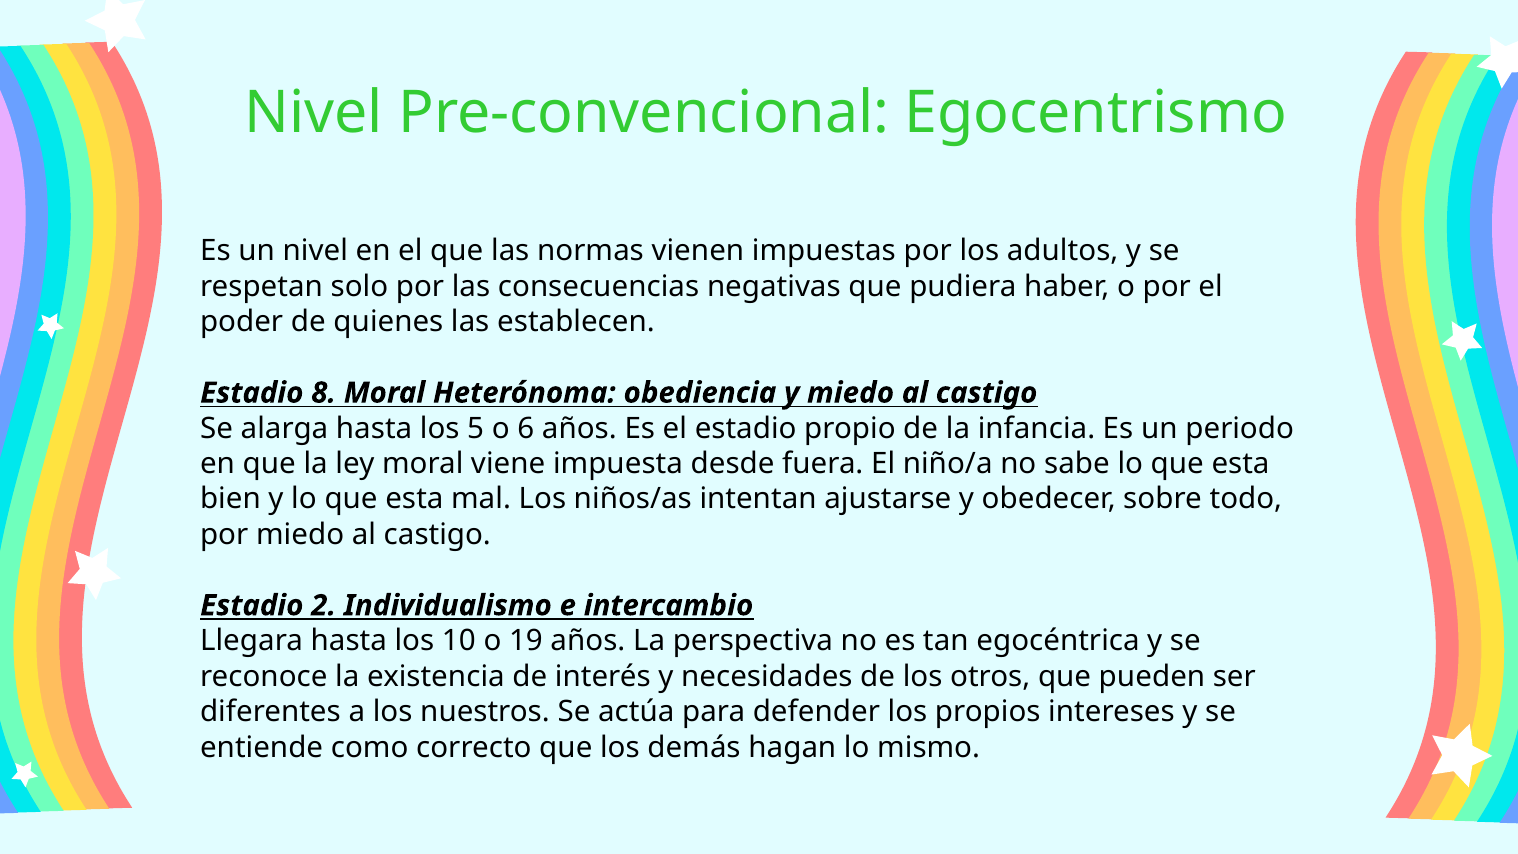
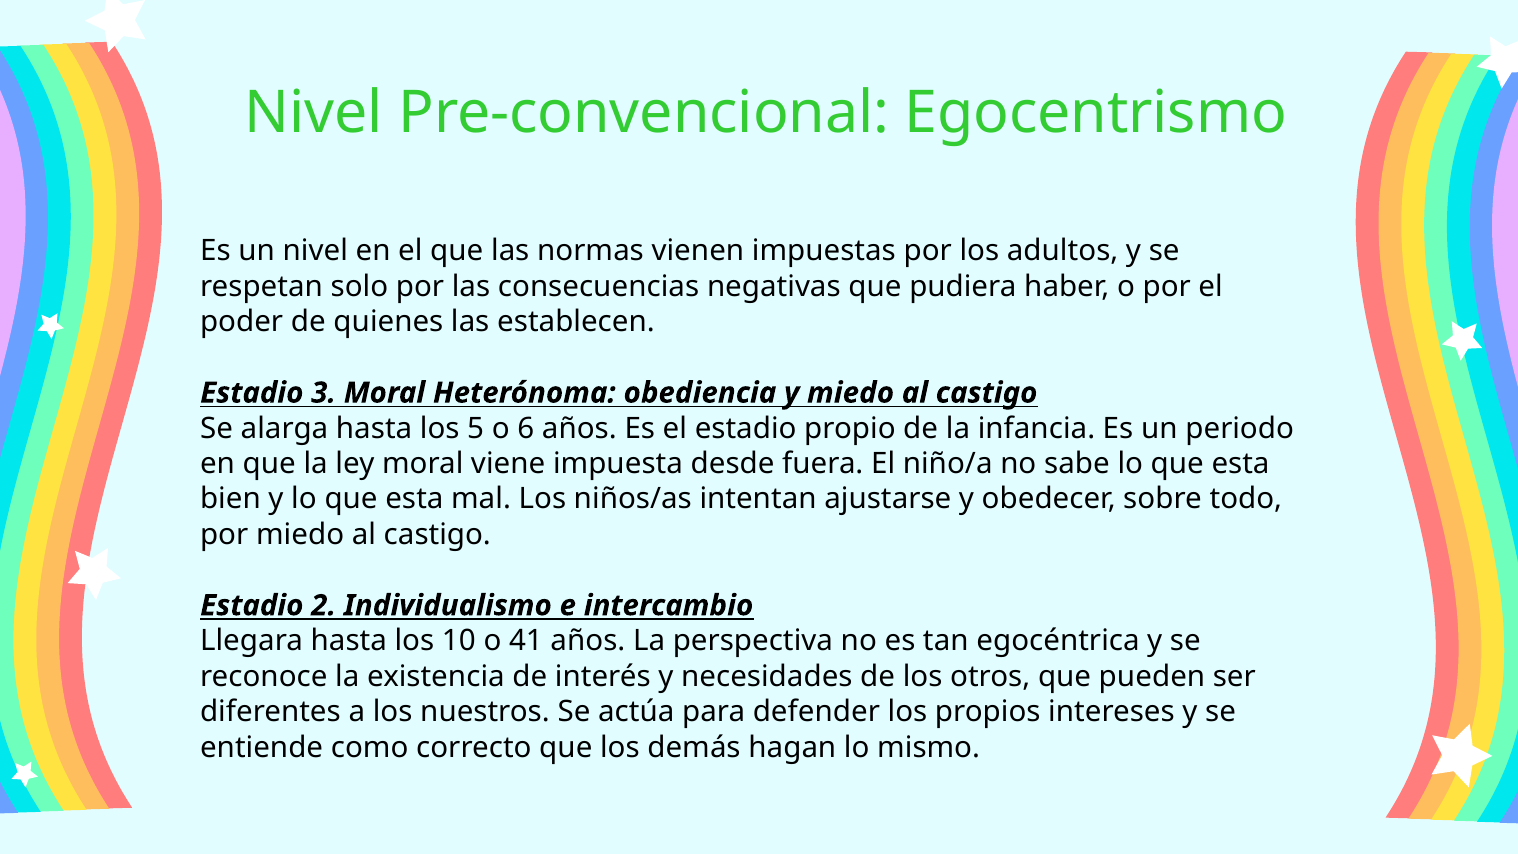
8: 8 -> 3
19: 19 -> 41
